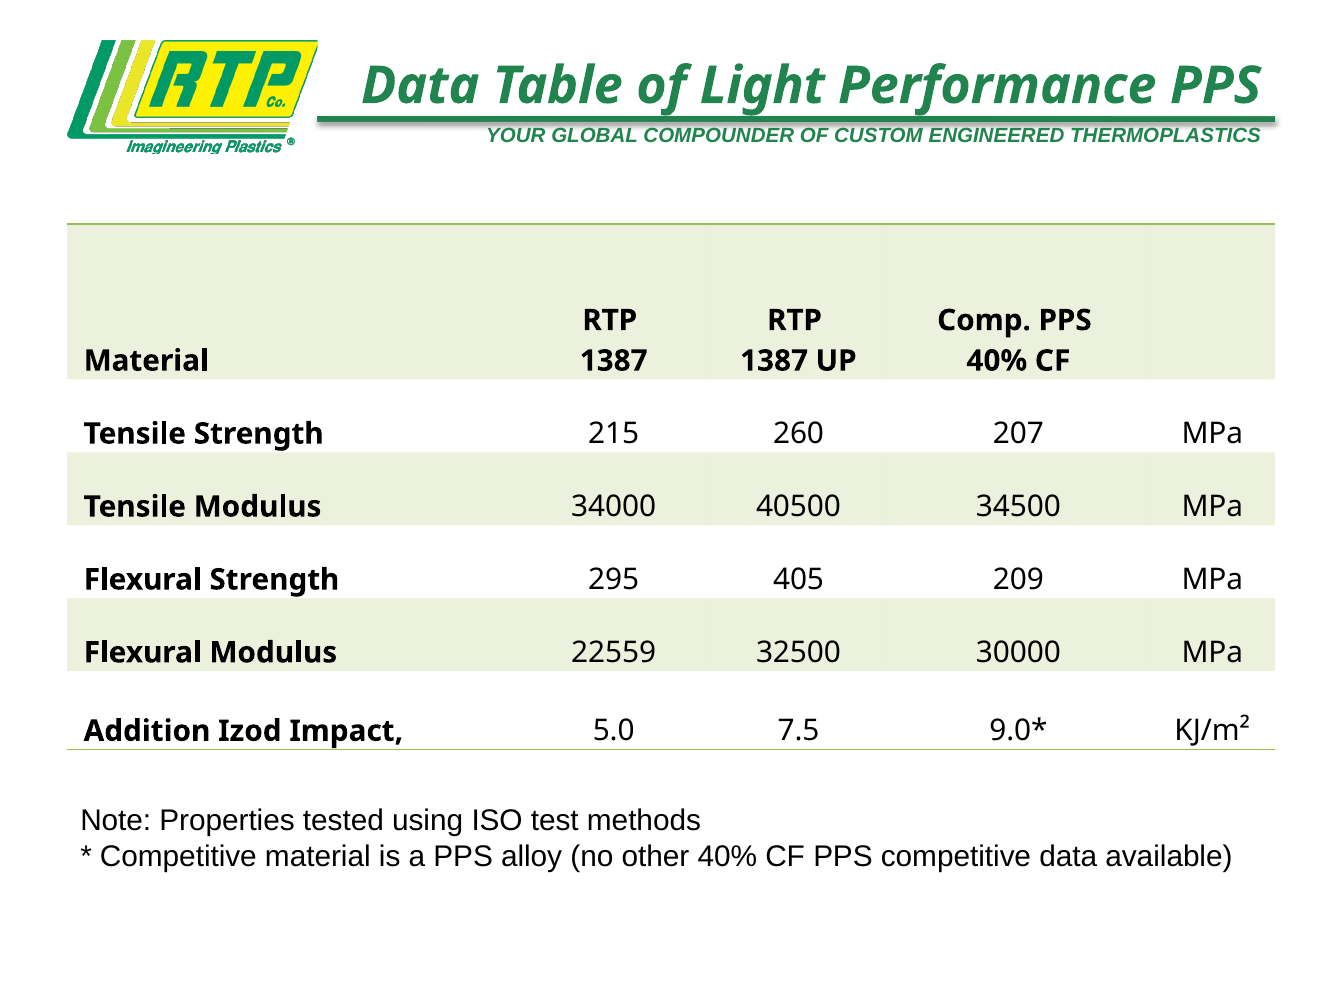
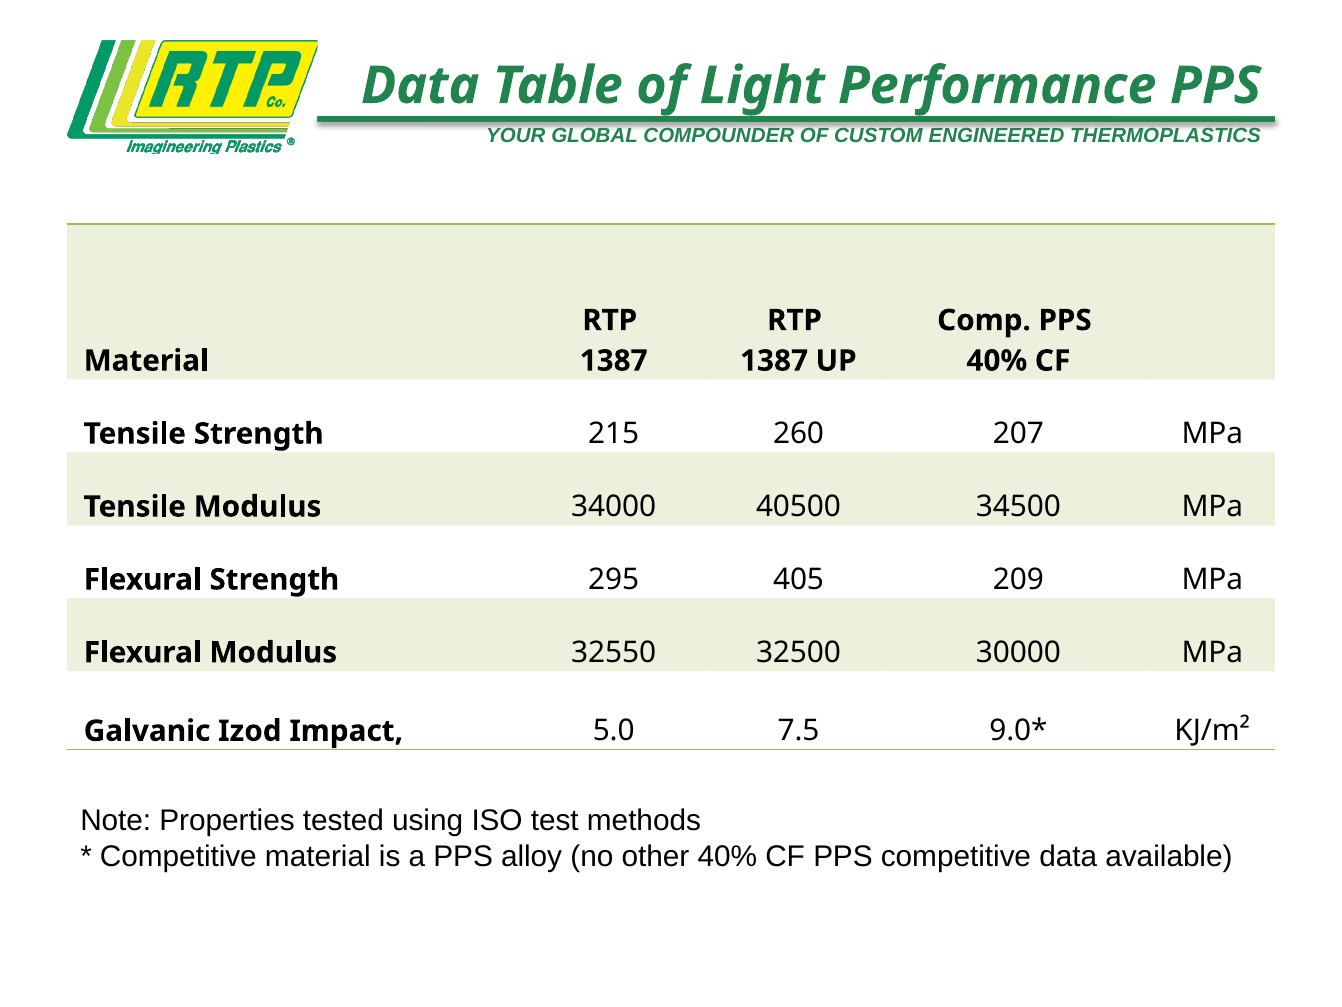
22559: 22559 -> 32550
Addition: Addition -> Galvanic
